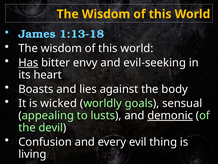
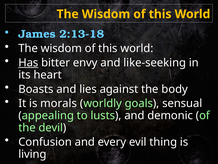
1:13-18: 1:13-18 -> 2:13-18
evil-seeking: evil-seeking -> like-seeking
wicked: wicked -> morals
demonic underline: present -> none
